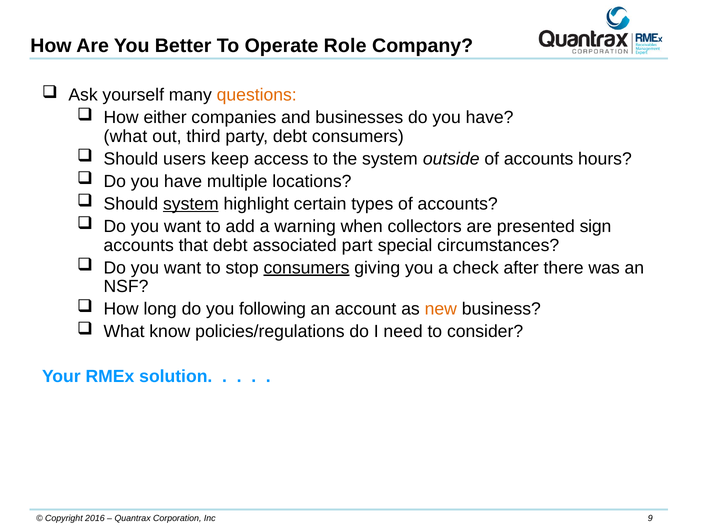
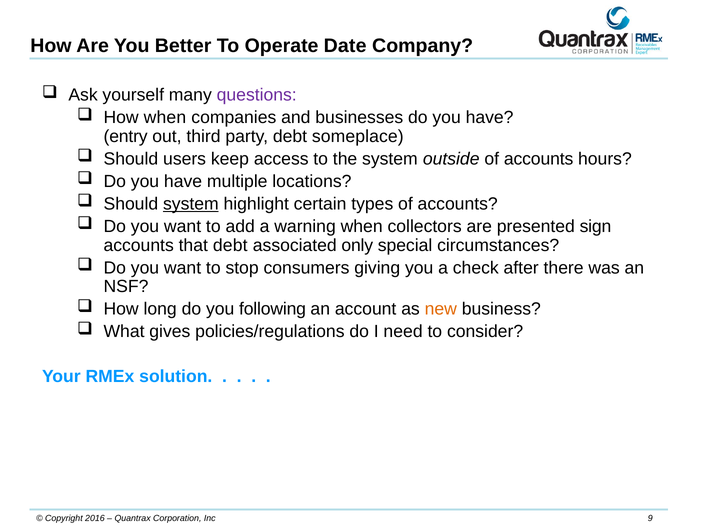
Role: Role -> Date
questions colour: orange -> purple
How either: either -> when
what at (125, 136): what -> entry
debt consumers: consumers -> someplace
part: part -> only
consumers at (307, 268) underline: present -> none
know: know -> gives
